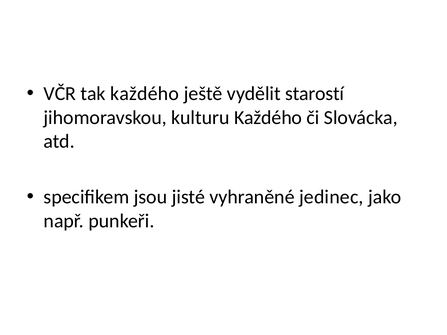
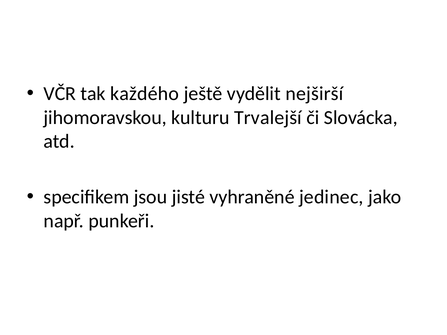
starostí: starostí -> nejširší
kulturu Každého: Každého -> Trvalejší
